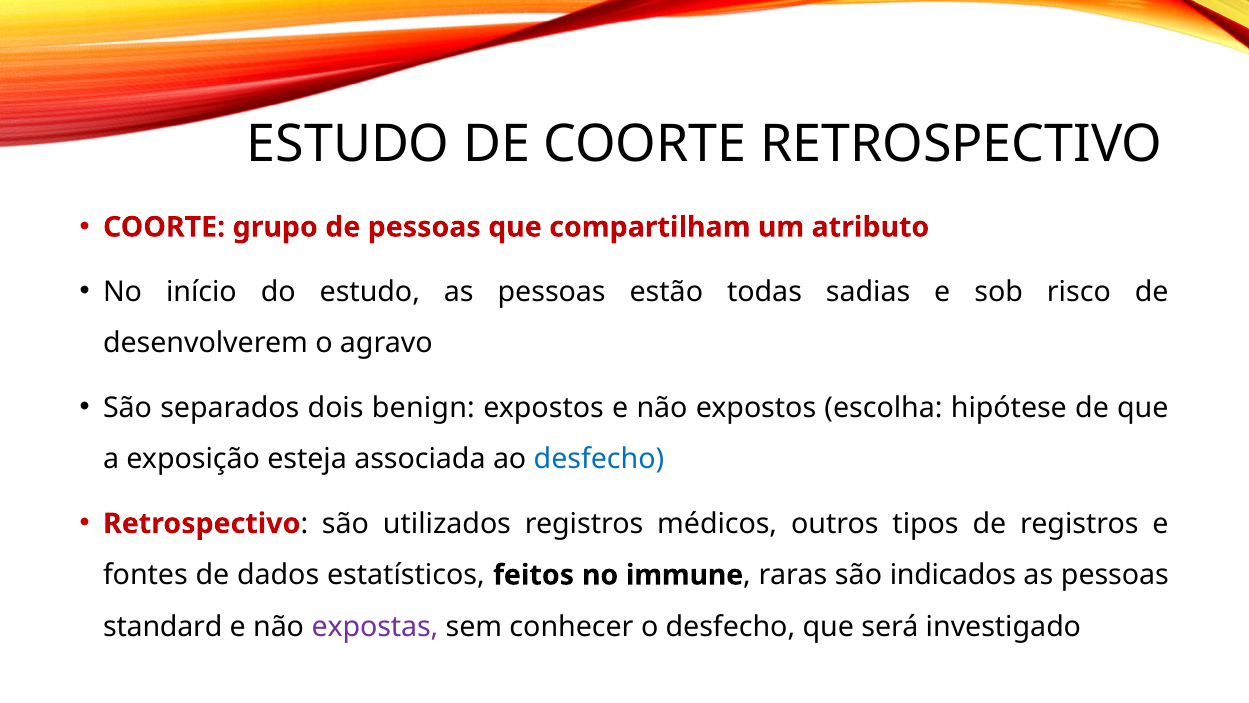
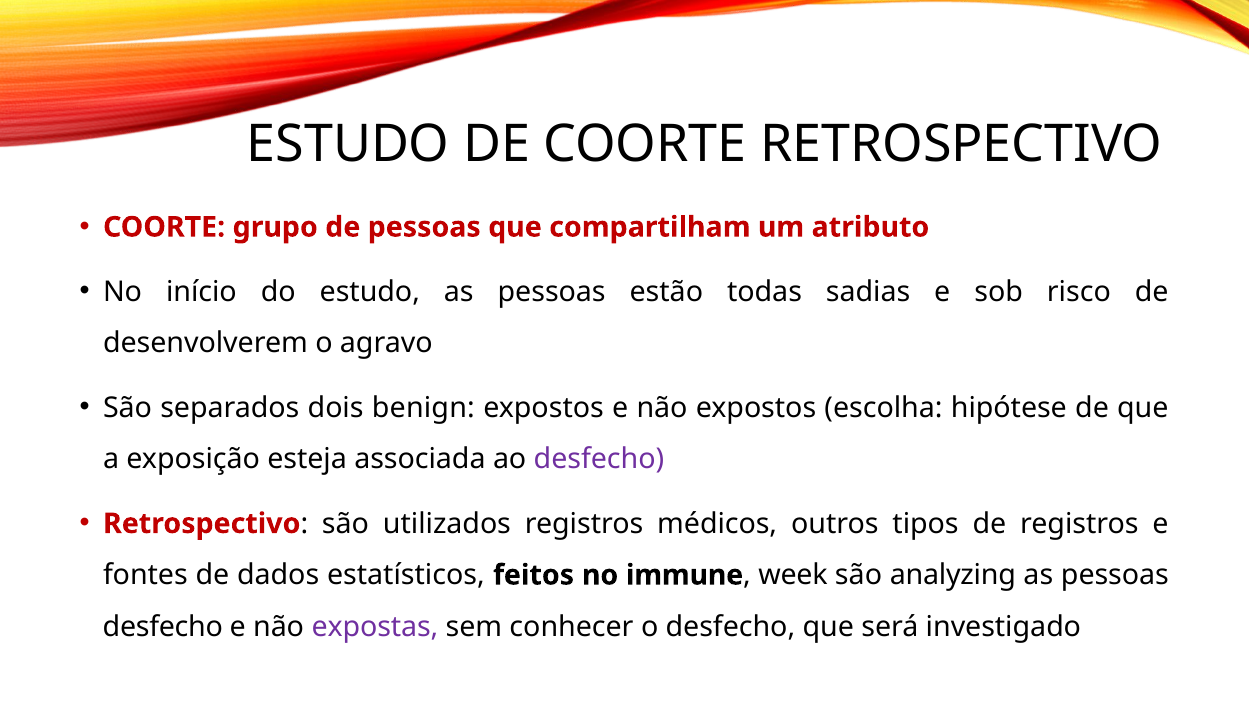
desfecho at (599, 459) colour: blue -> purple
raras: raras -> week
indicados: indicados -> analyzing
standard at (163, 626): standard -> desfecho
